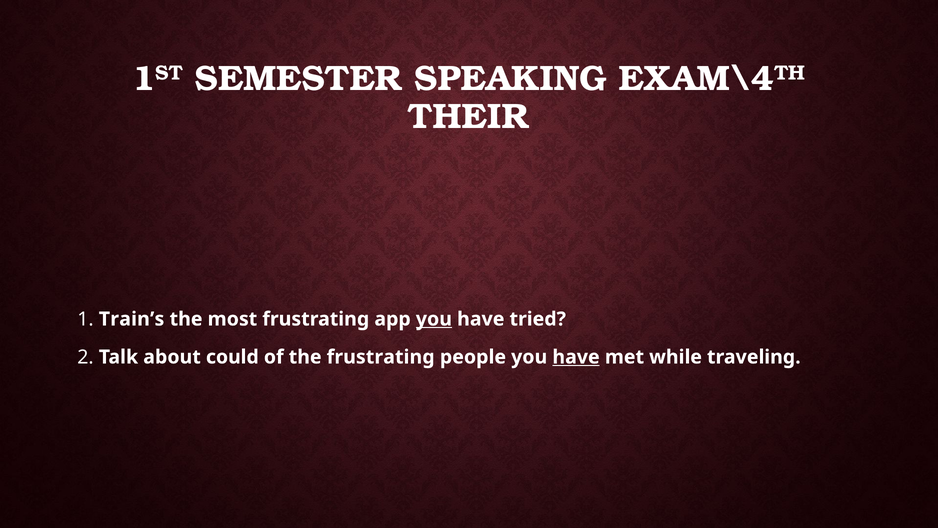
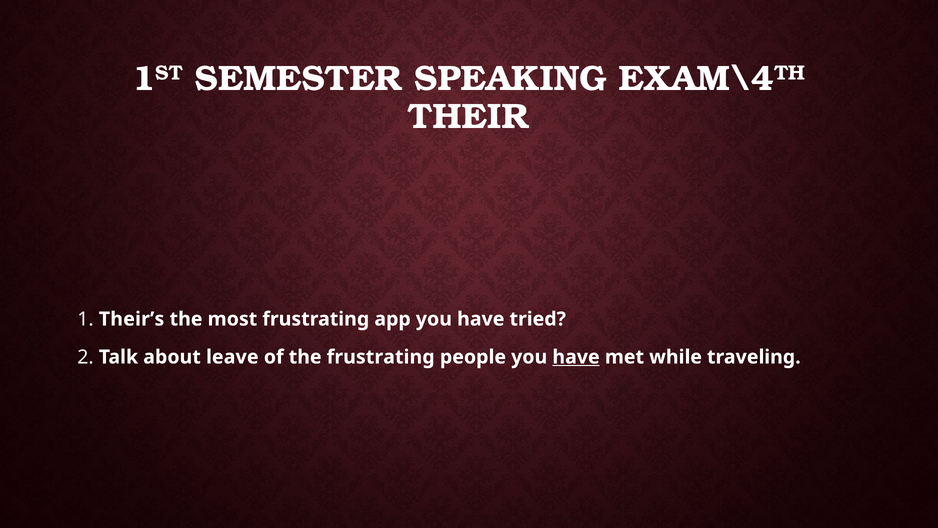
Train’s: Train’s -> Their’s
you at (434, 319) underline: present -> none
could: could -> leave
